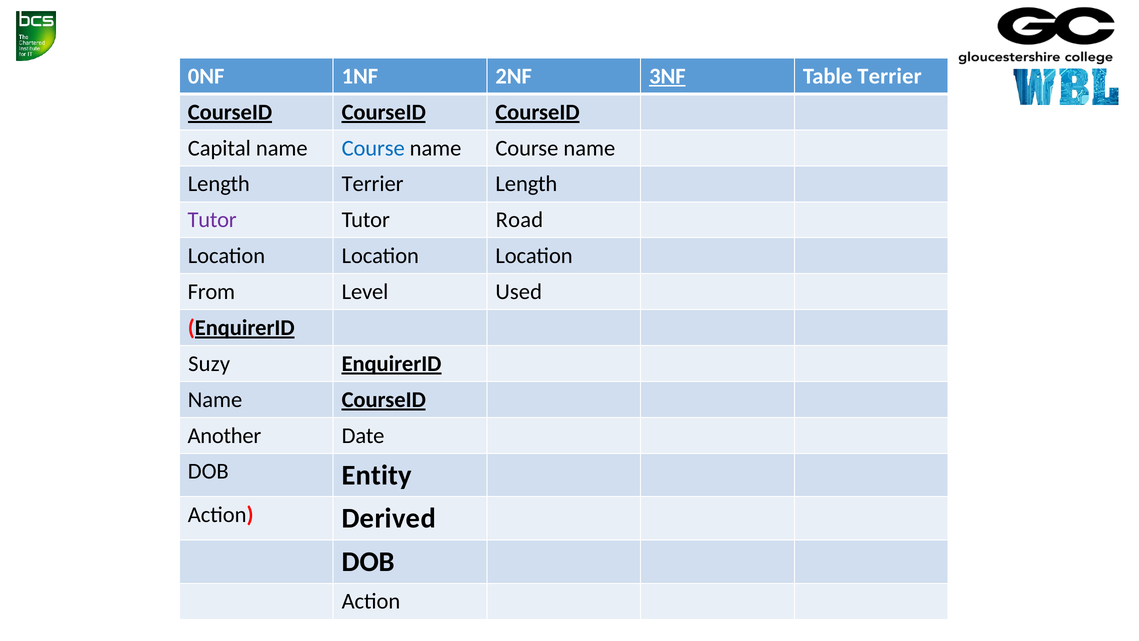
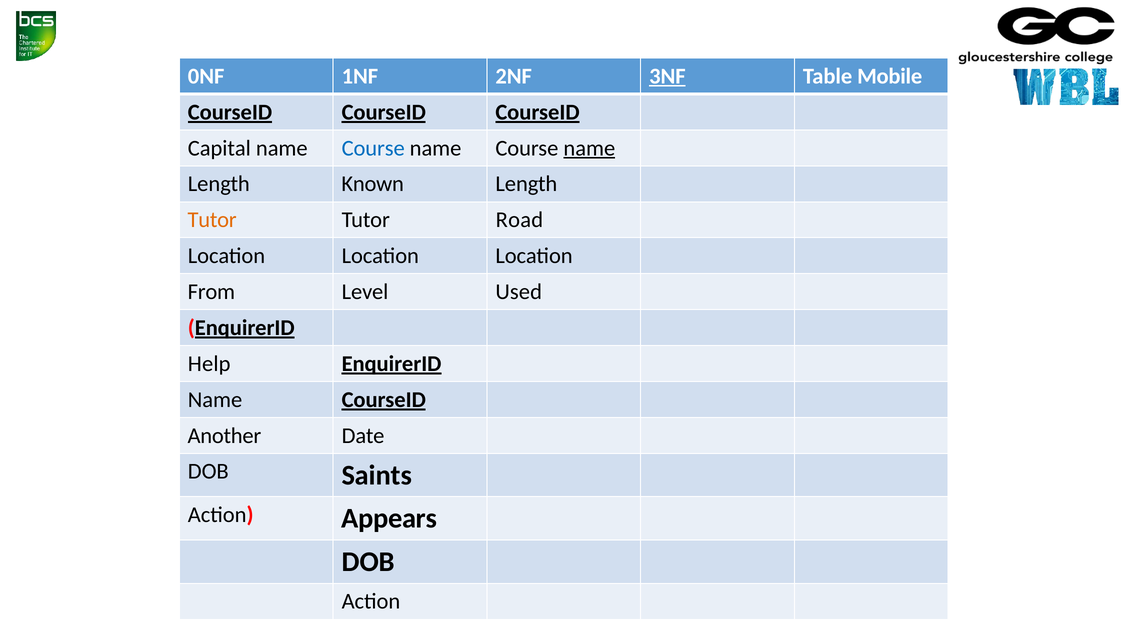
Table Terrier: Terrier -> Mobile
name at (589, 148) underline: none -> present
Length Terrier: Terrier -> Known
Tutor at (212, 220) colour: purple -> orange
Suzy: Suzy -> Help
Entity: Entity -> Saints
Derived: Derived -> Appears
